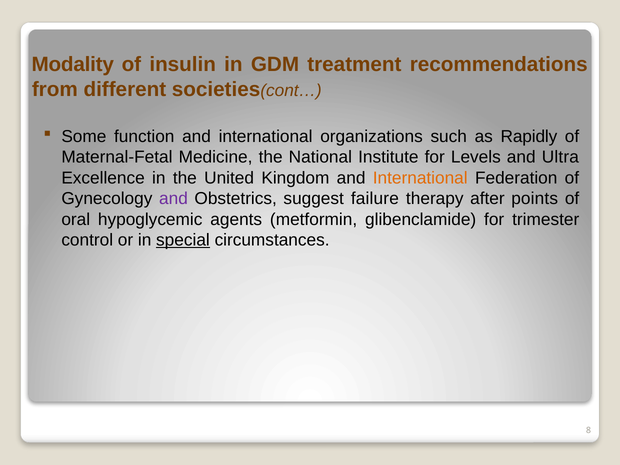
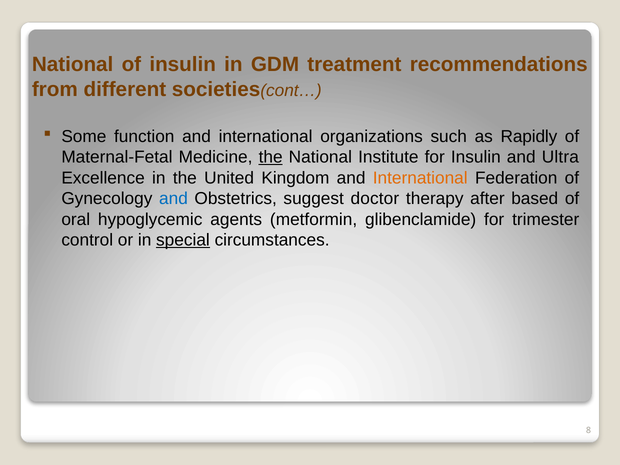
Modality at (73, 65): Modality -> National
the at (271, 157) underline: none -> present
for Levels: Levels -> Insulin
and at (173, 199) colour: purple -> blue
failure: failure -> doctor
points: points -> based
